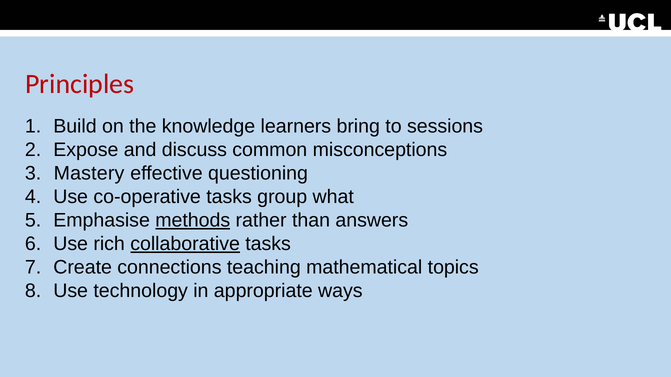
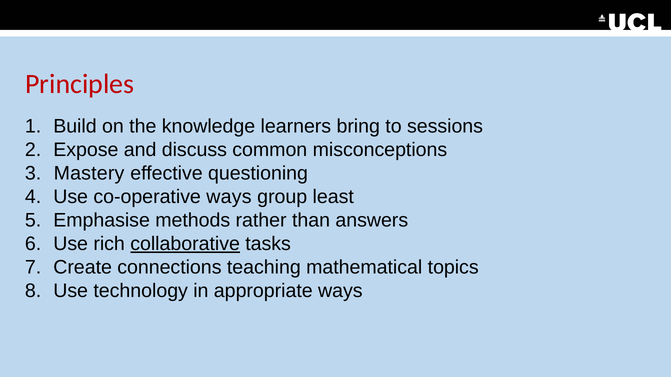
co-operative tasks: tasks -> ways
what: what -> least
methods underline: present -> none
